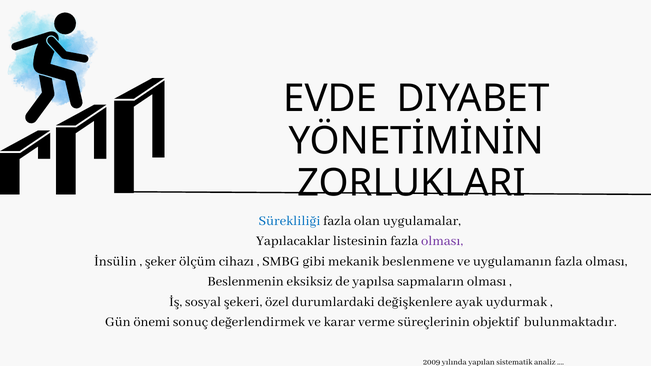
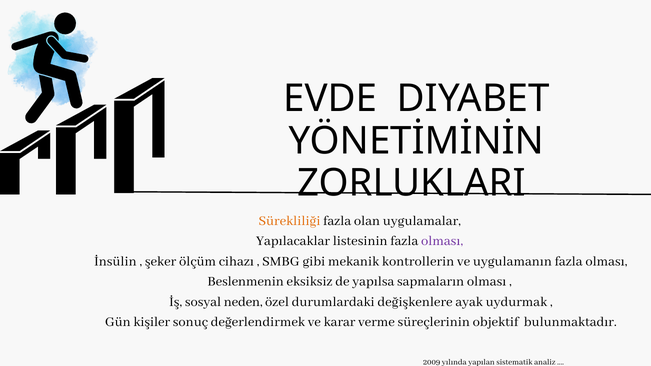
Sürekliliği colour: blue -> orange
beslenmene: beslenmene -> kontrollerin
şekeri: şekeri -> neden
önemi: önemi -> kişiler
